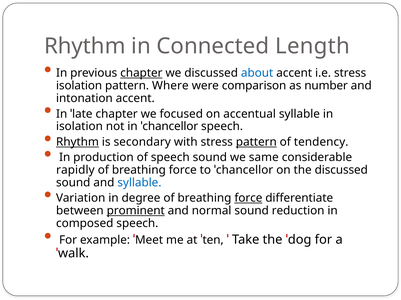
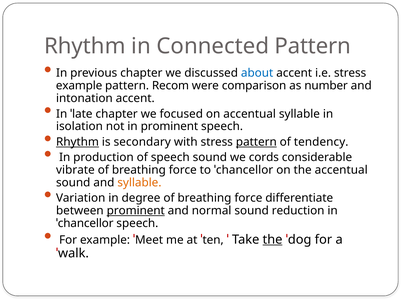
Connected Length: Length -> Pattern
chapter at (141, 73) underline: present -> none
isolation at (79, 86): isolation -> example
Where: Where -> Recom
in ˈchancellor: ˈchancellor -> prominent
same: same -> cords
rapidly: rapidly -> vibrate
the discussed: discussed -> accentual
syllable at (139, 183) colour: blue -> orange
force at (248, 199) underline: present -> none
composed at (85, 224): composed -> ˈchancellor
the at (273, 240) underline: none -> present
